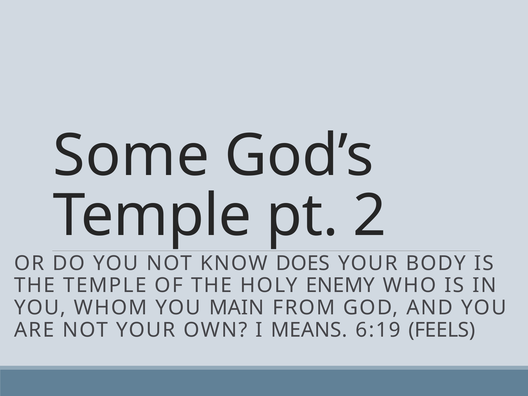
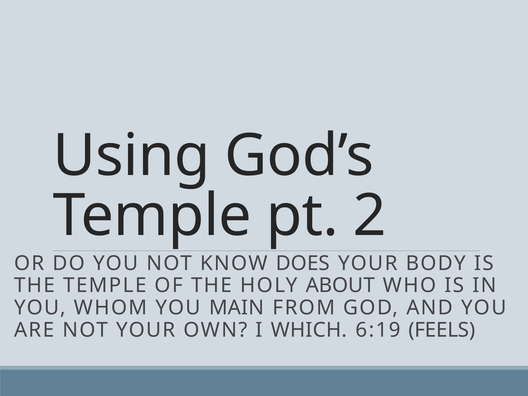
Some: Some -> Using
ENEMY: ENEMY -> ABOUT
MEANS: MEANS -> WHICH
